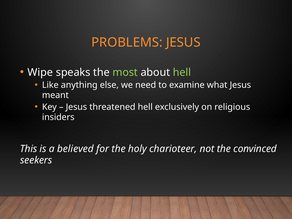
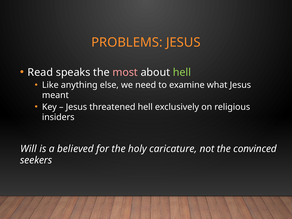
Wipe: Wipe -> Read
most colour: light green -> pink
This: This -> Will
charioteer: charioteer -> caricature
